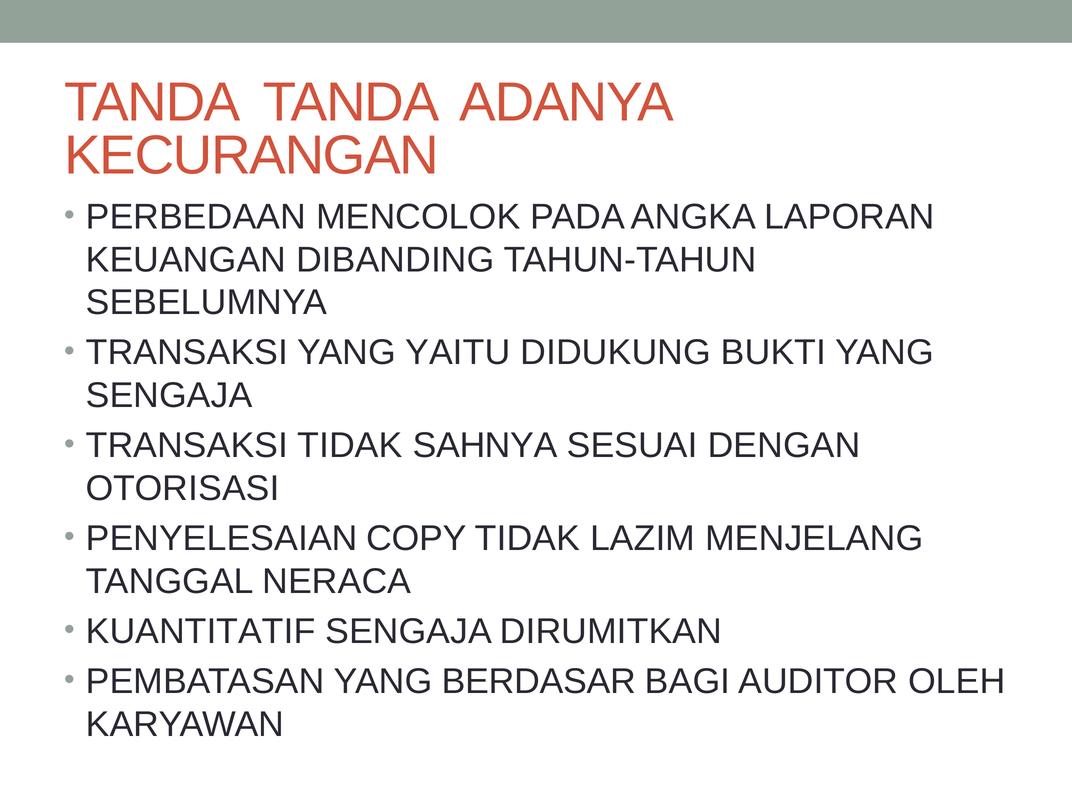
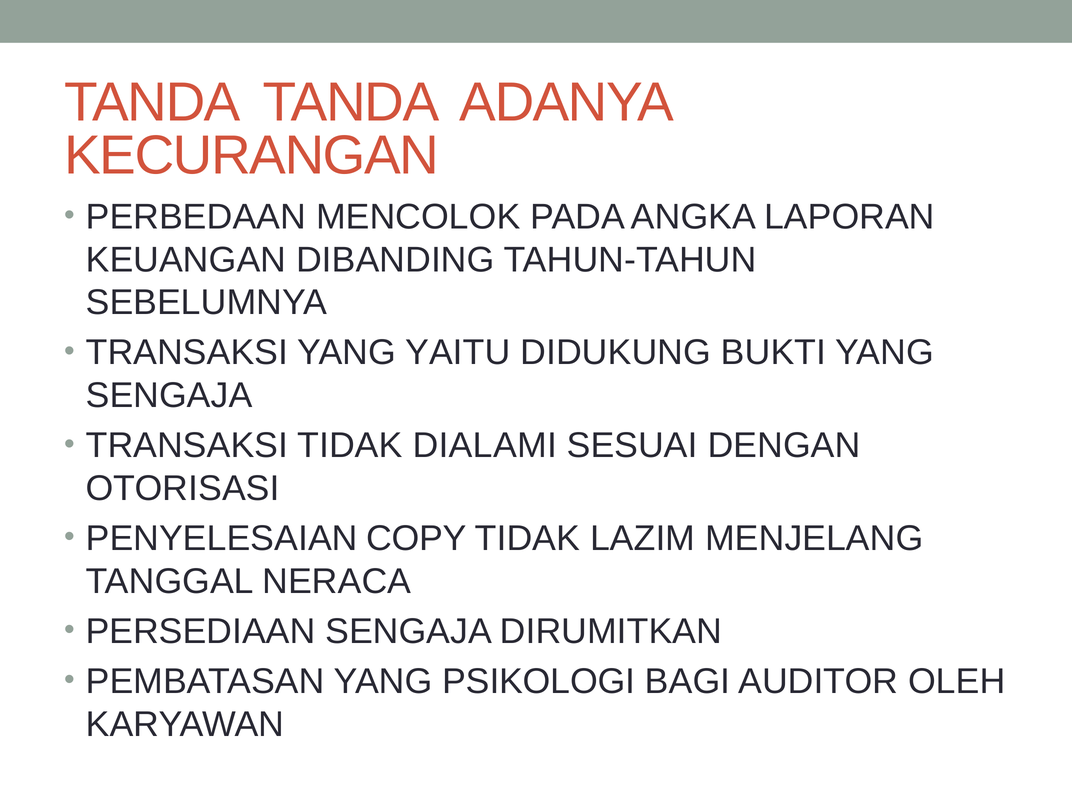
SAHNYA: SAHNYA -> DIALAMI
KUANTITATIF: KUANTITATIF -> PERSEDIAAN
BERDASAR: BERDASAR -> PSIKOLOGI
